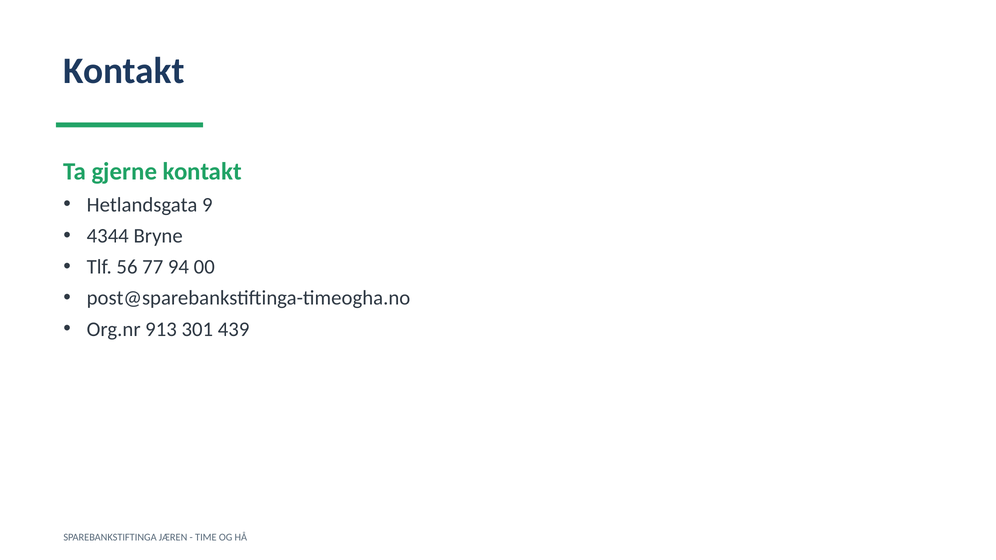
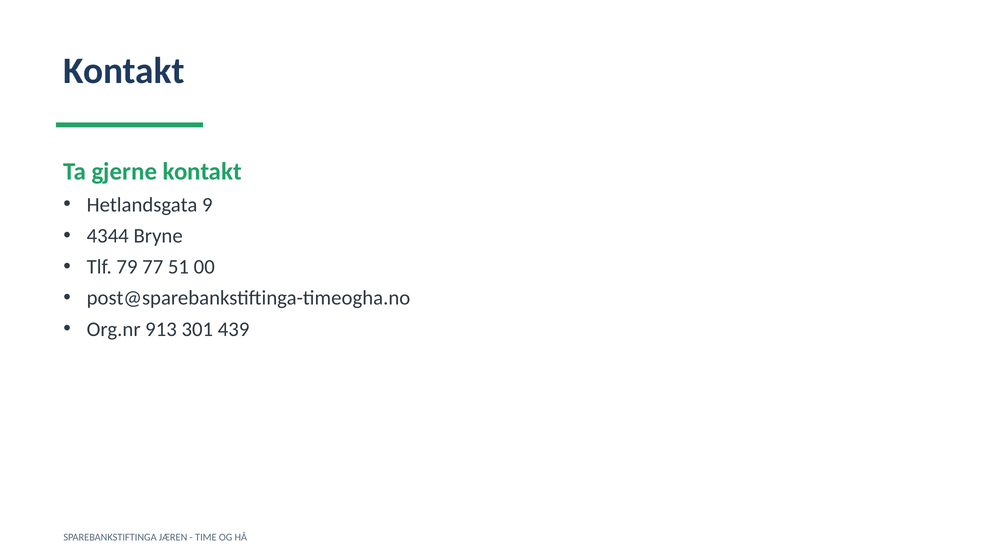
56: 56 -> 79
94: 94 -> 51
